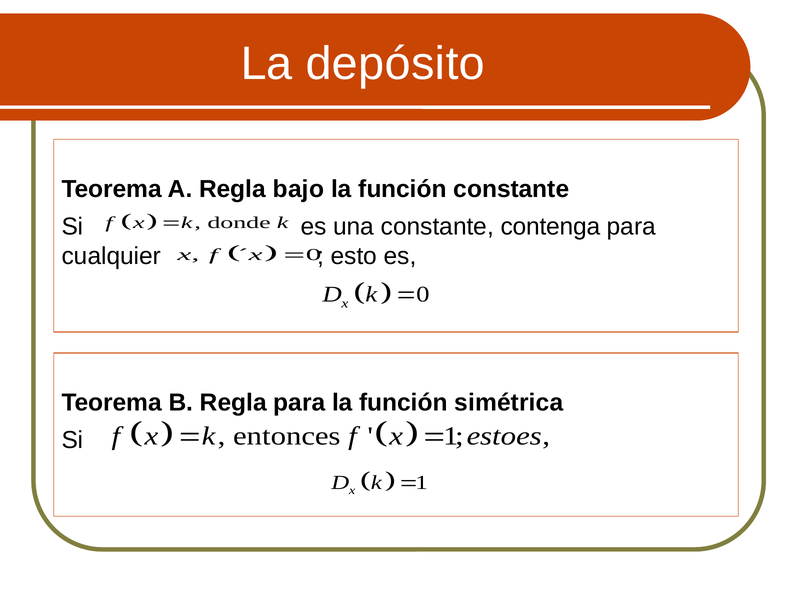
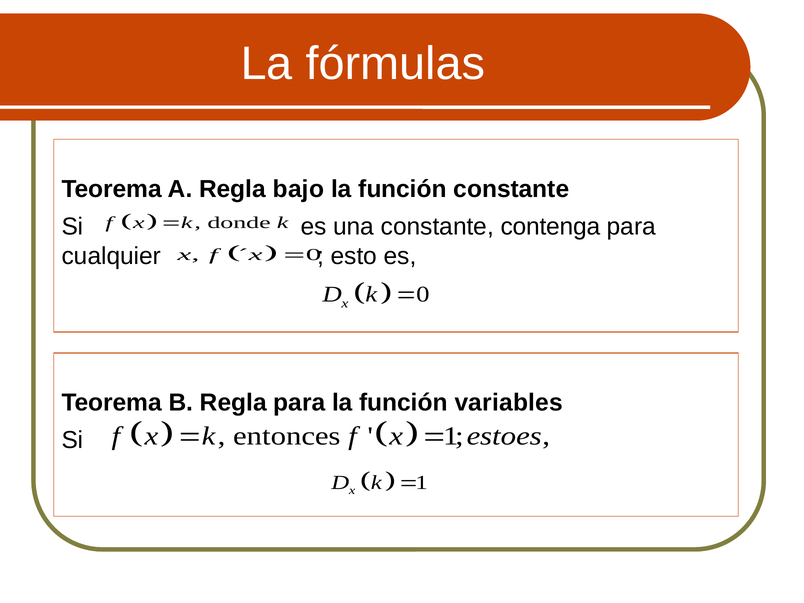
depósito: depósito -> fórmulas
simétrica: simétrica -> variables
